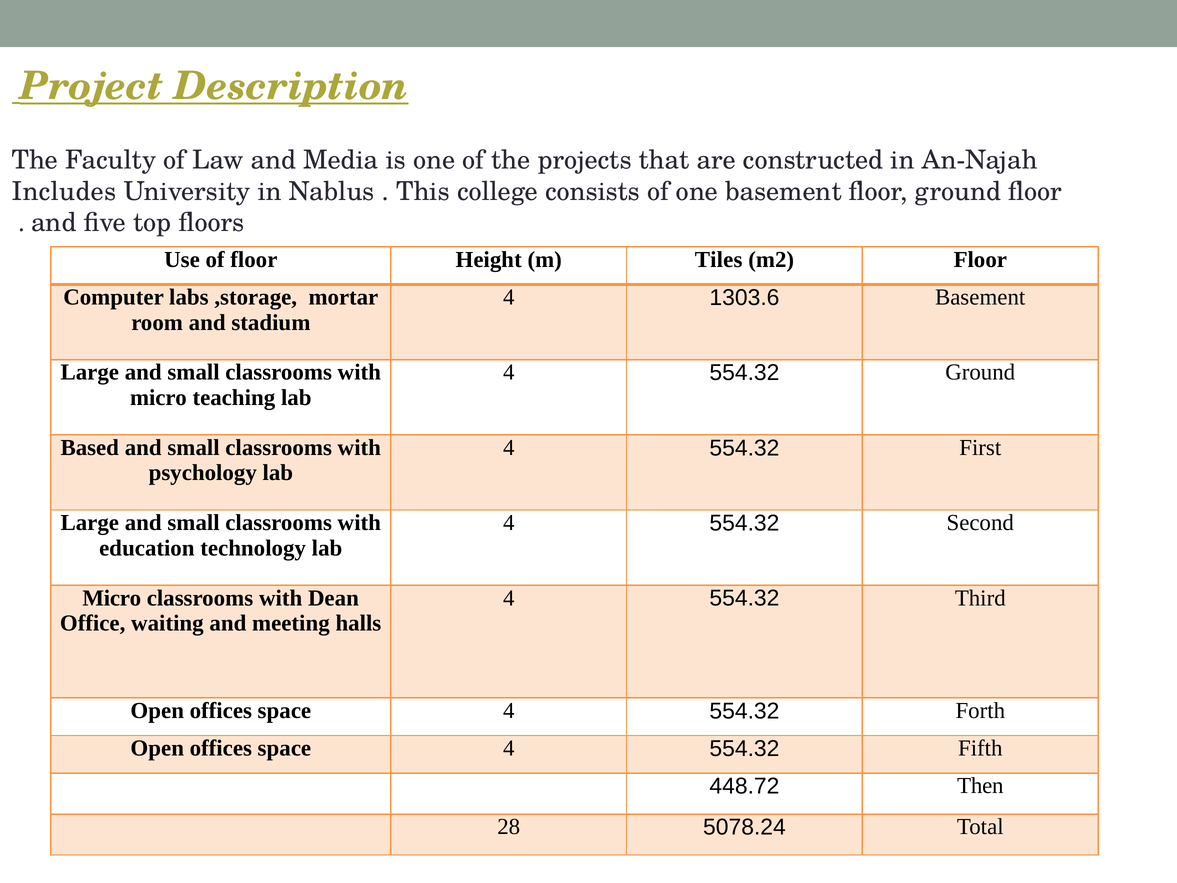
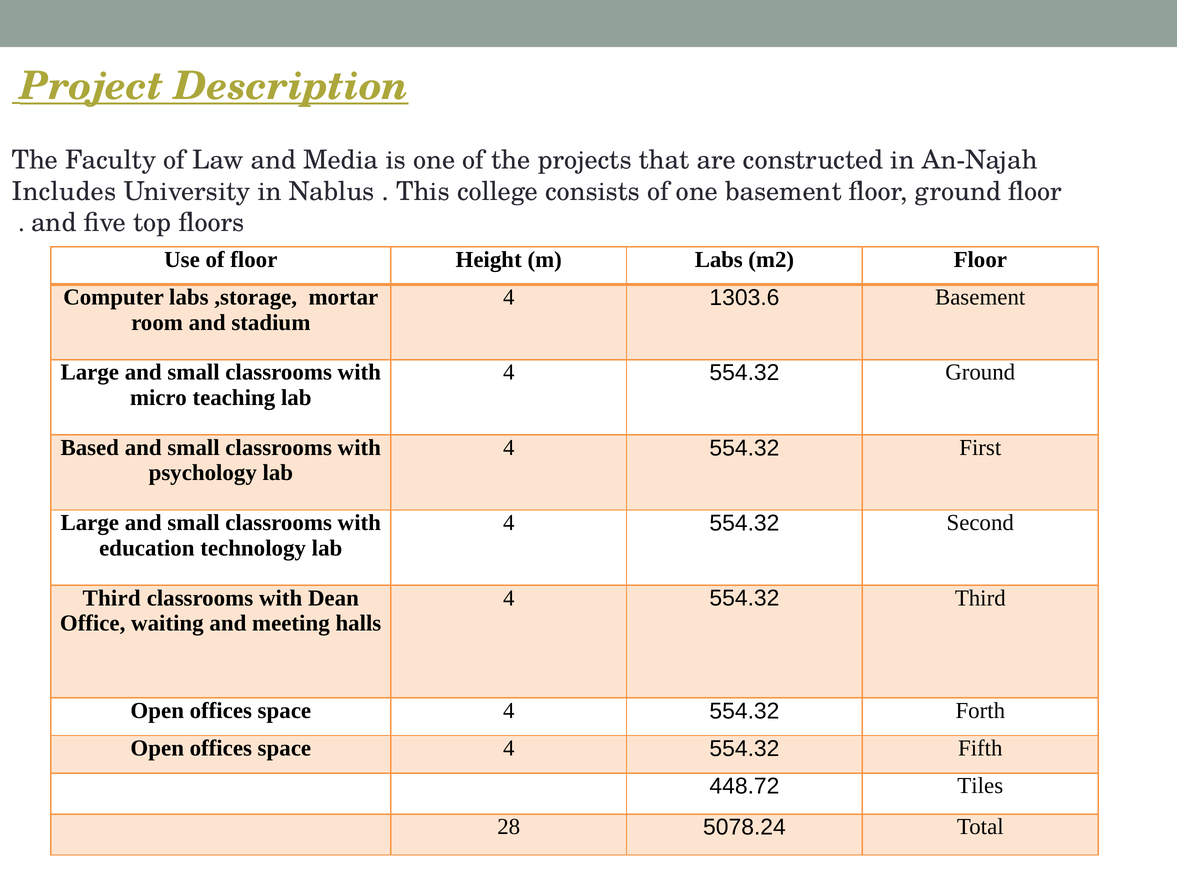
m Tiles: Tiles -> Labs
Micro at (112, 598): Micro -> Third
Then: Then -> Tiles
